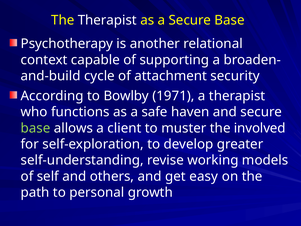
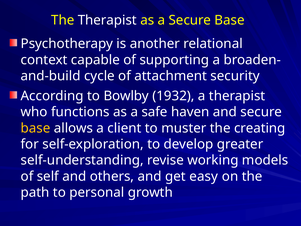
1971: 1971 -> 1932
base at (36, 128) colour: light green -> yellow
involved: involved -> creating
